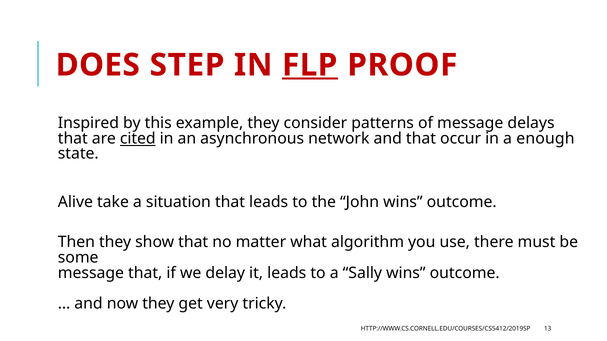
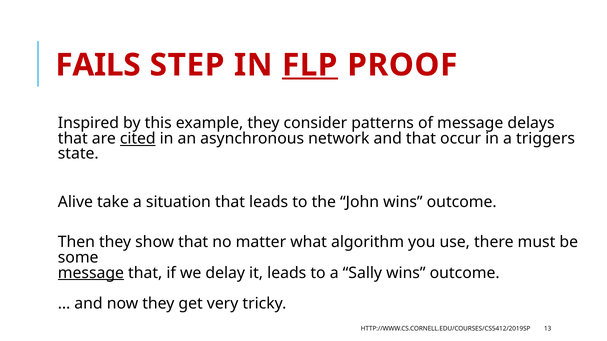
DOES: DOES -> FAILS
enough: enough -> triggers
message at (91, 273) underline: none -> present
